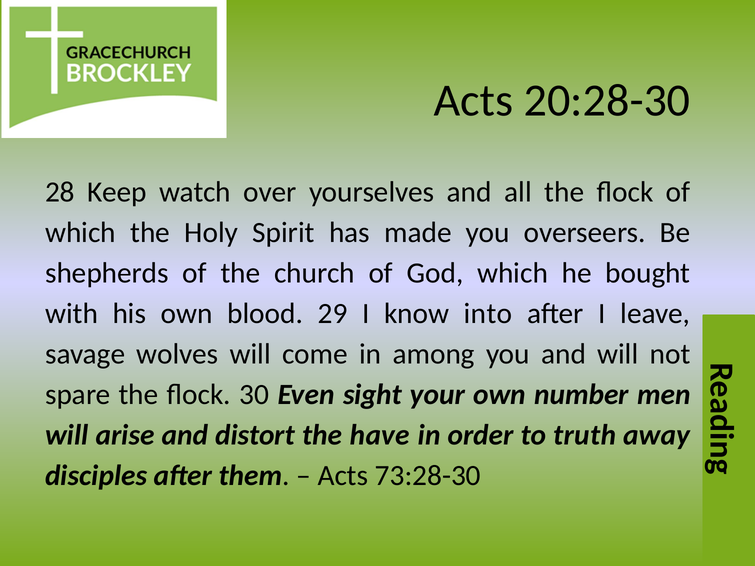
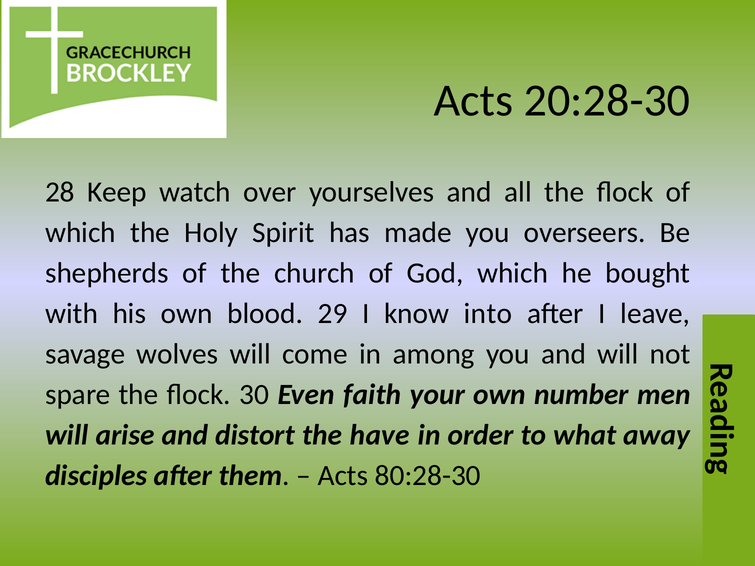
sight: sight -> faith
truth: truth -> what
73:28-30: 73:28-30 -> 80:28-30
